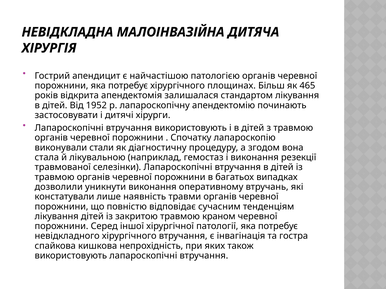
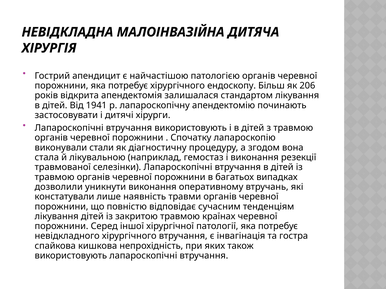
площинах: площинах -> ендоскопу
465: 465 -> 206
1952: 1952 -> 1941
краном: краном -> країнах
